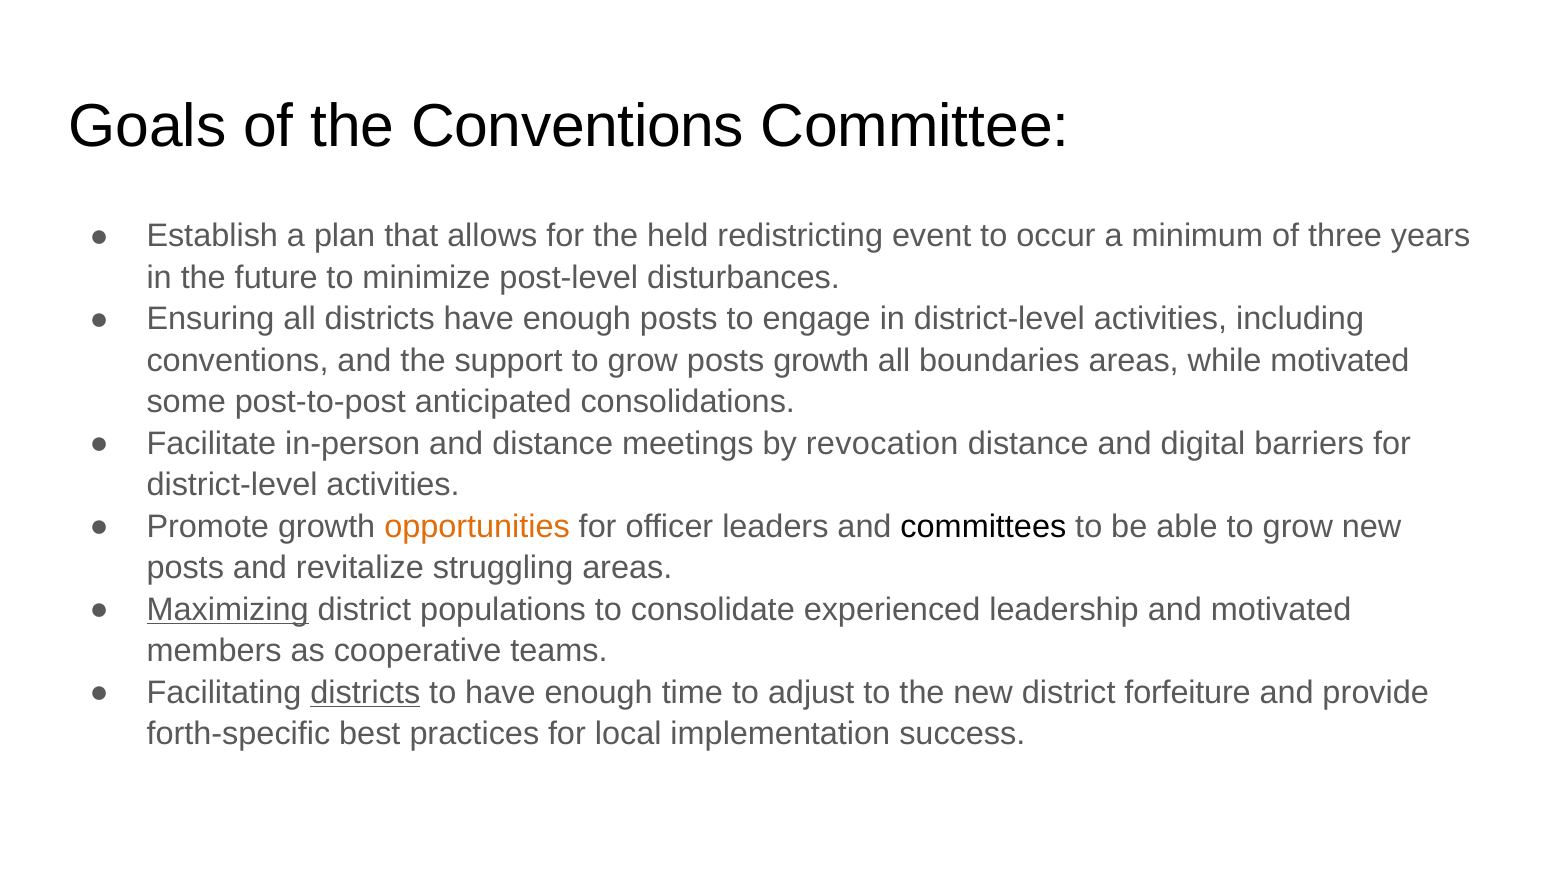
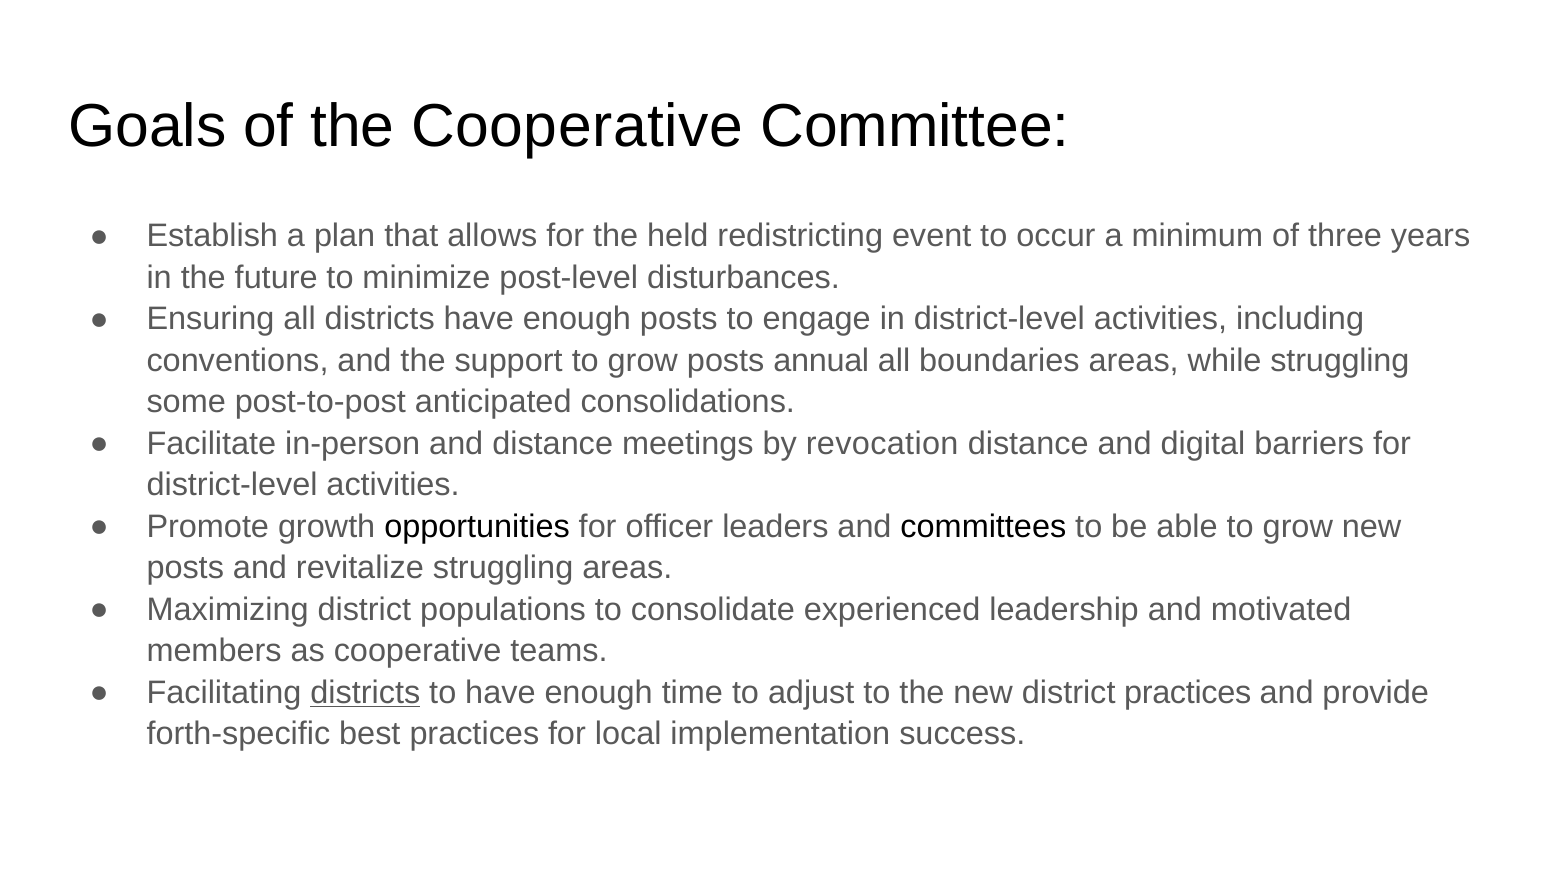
the Conventions: Conventions -> Cooperative
posts growth: growth -> annual
while motivated: motivated -> struggling
opportunities colour: orange -> black
Maximizing underline: present -> none
district forfeiture: forfeiture -> practices
